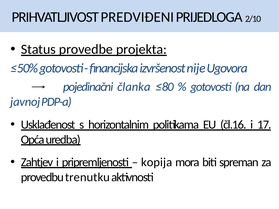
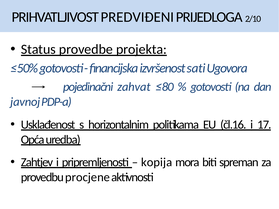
nije: nije -> sati
članka: članka -> zahvat
trenutku: trenutku -> procjene
